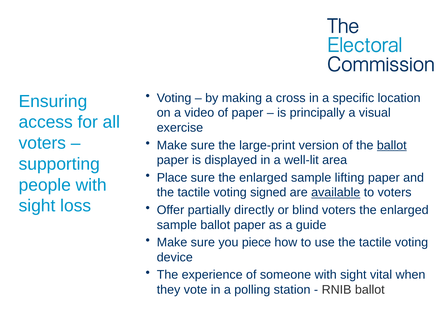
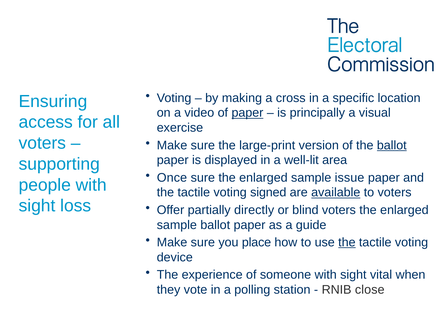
paper at (247, 113) underline: none -> present
Place: Place -> Once
lifting: lifting -> issue
piece: piece -> place
the at (347, 242) underline: none -> present
RNIB ballot: ballot -> close
